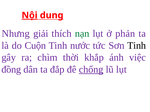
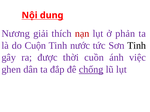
Nội underline: present -> none
Nhưng: Nhưng -> Nương
nạn colour: green -> red
chìm: chìm -> được
khắp: khắp -> cuồn
đồng: đồng -> ghen
